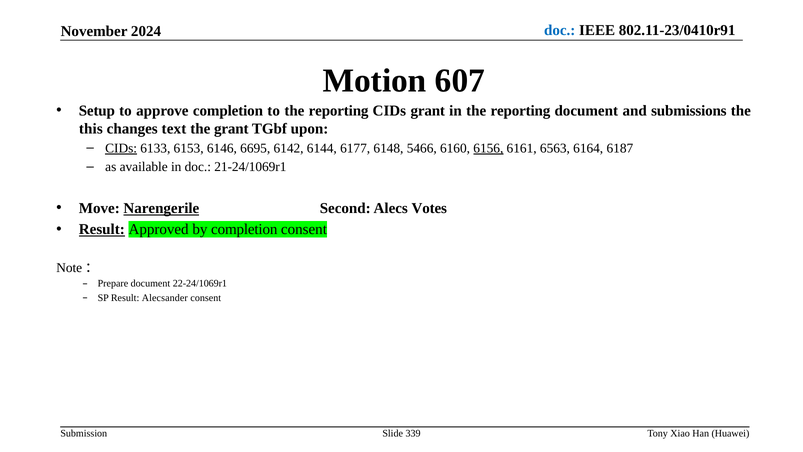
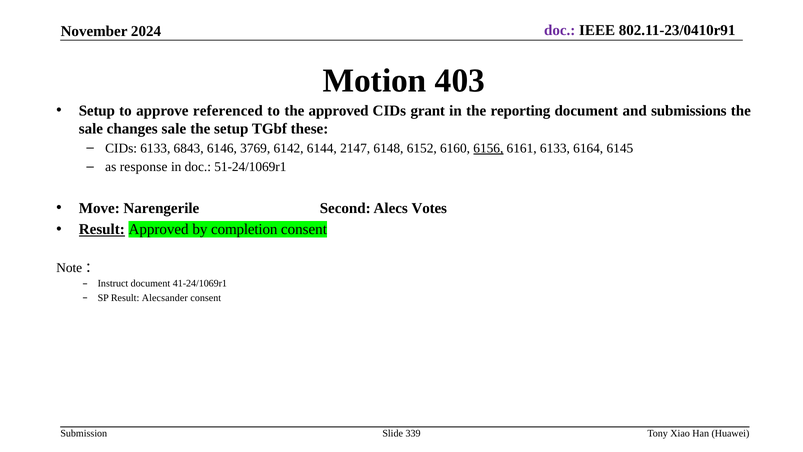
doc at (560, 30) colour: blue -> purple
607: 607 -> 403
approve completion: completion -> referenced
to the reporting: reporting -> approved
this at (91, 129): this -> sale
changes text: text -> sale
the grant: grant -> setup
upon: upon -> these
CIDs at (121, 148) underline: present -> none
6153: 6153 -> 6843
6695: 6695 -> 3769
6177: 6177 -> 2147
5466: 5466 -> 6152
6161 6563: 6563 -> 6133
6187: 6187 -> 6145
available: available -> response
21-24/1069r1: 21-24/1069r1 -> 51-24/1069r1
Narengerile underline: present -> none
Prepare: Prepare -> Instruct
22-24/1069r1: 22-24/1069r1 -> 41-24/1069r1
